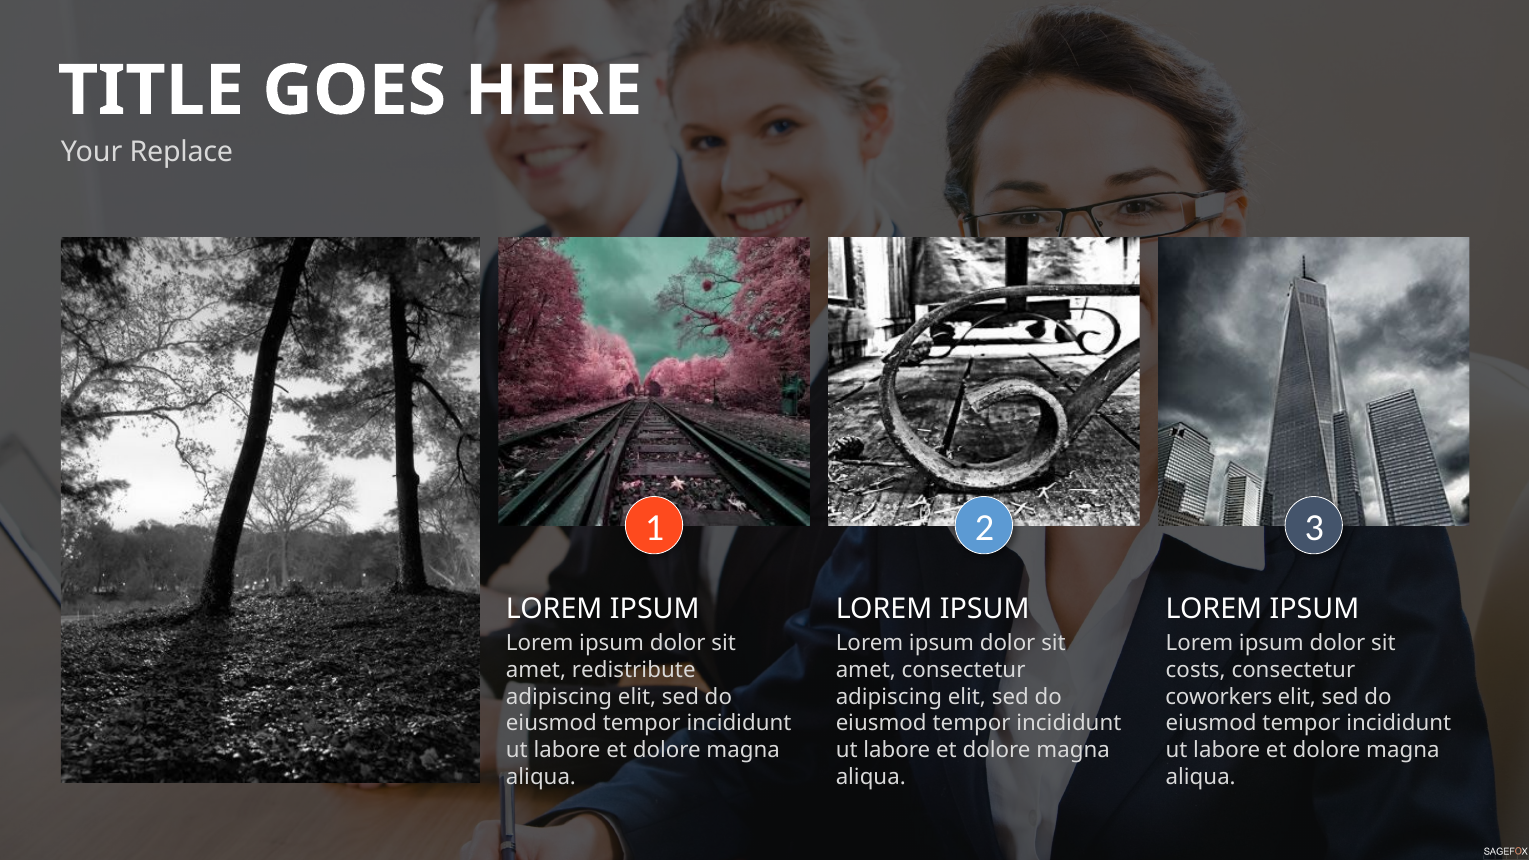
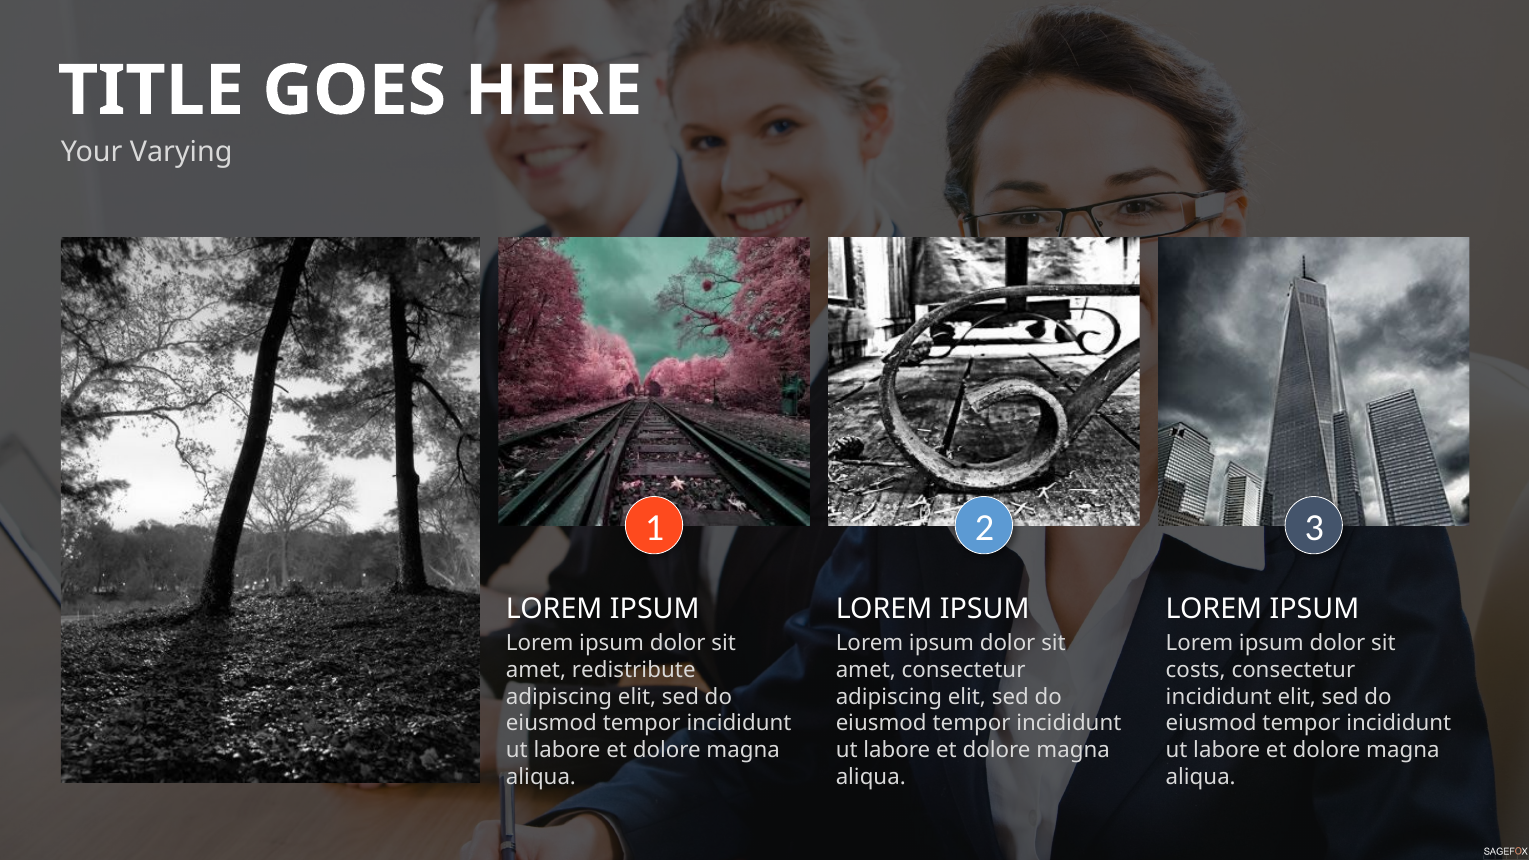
Replace: Replace -> Varying
coworkers at (1219, 697): coworkers -> incididunt
